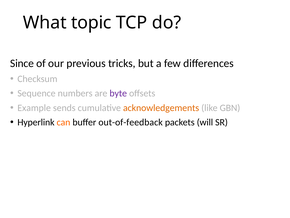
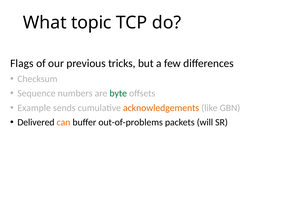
Since: Since -> Flags
byte colour: purple -> green
Hyperlink: Hyperlink -> Delivered
out-of-feedback: out-of-feedback -> out-of-problems
